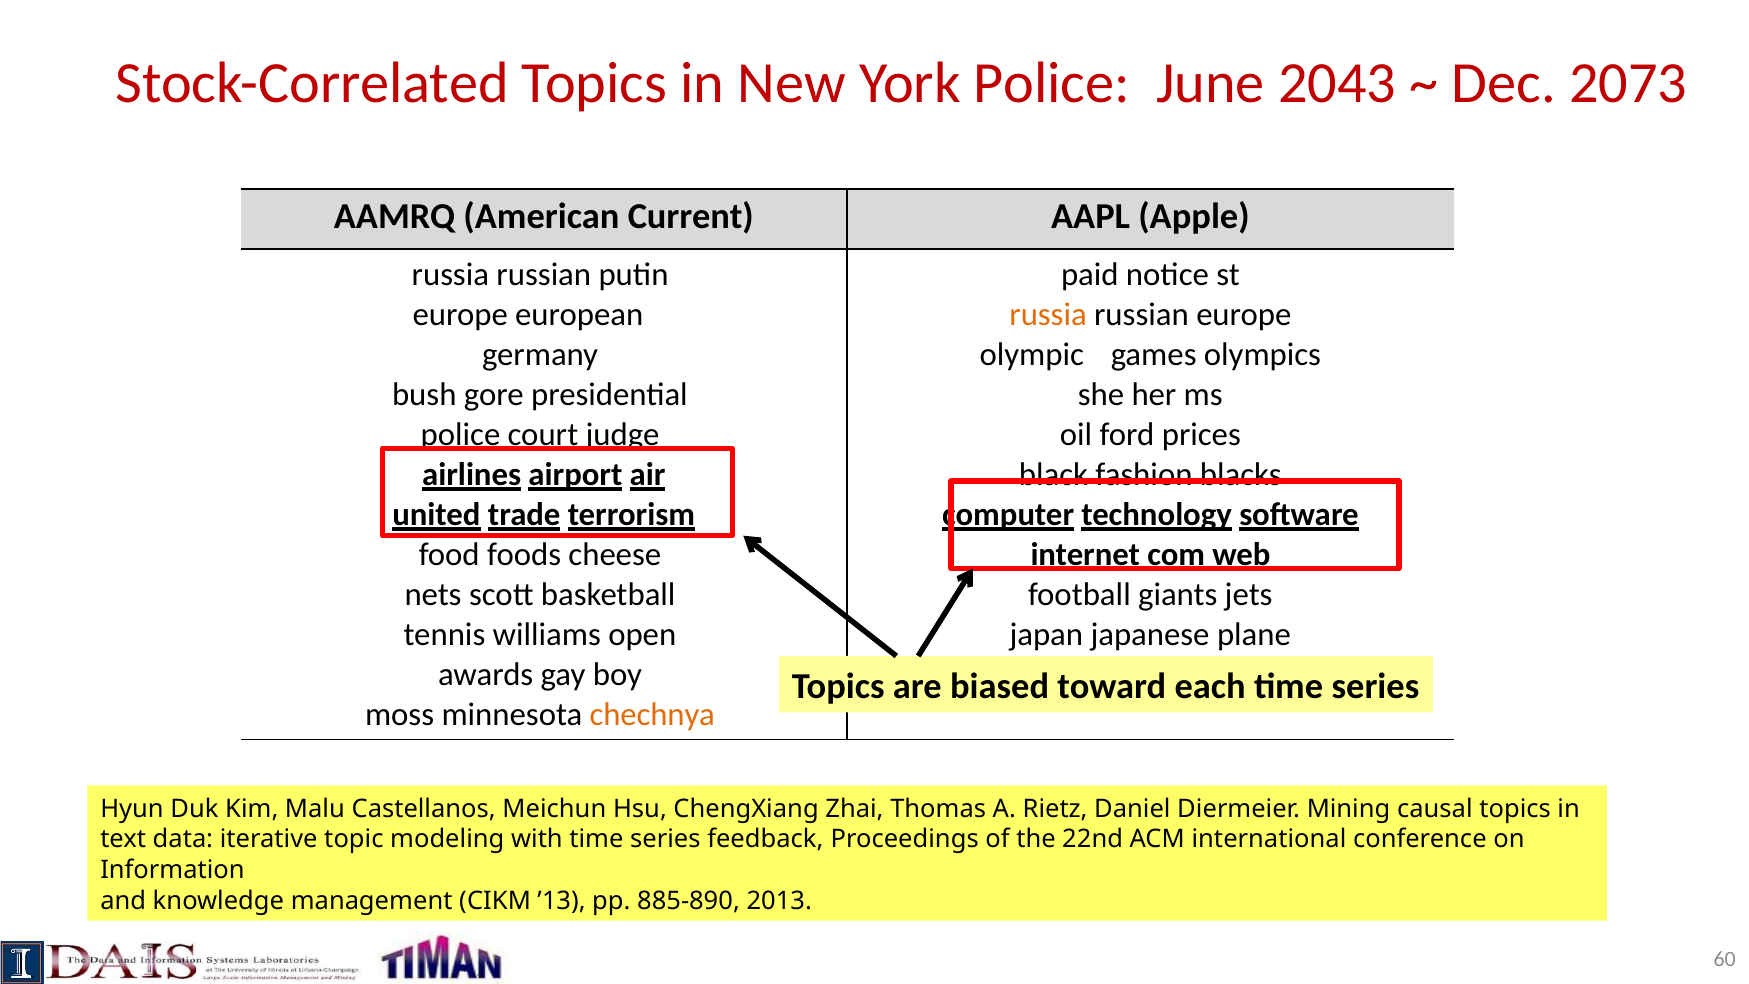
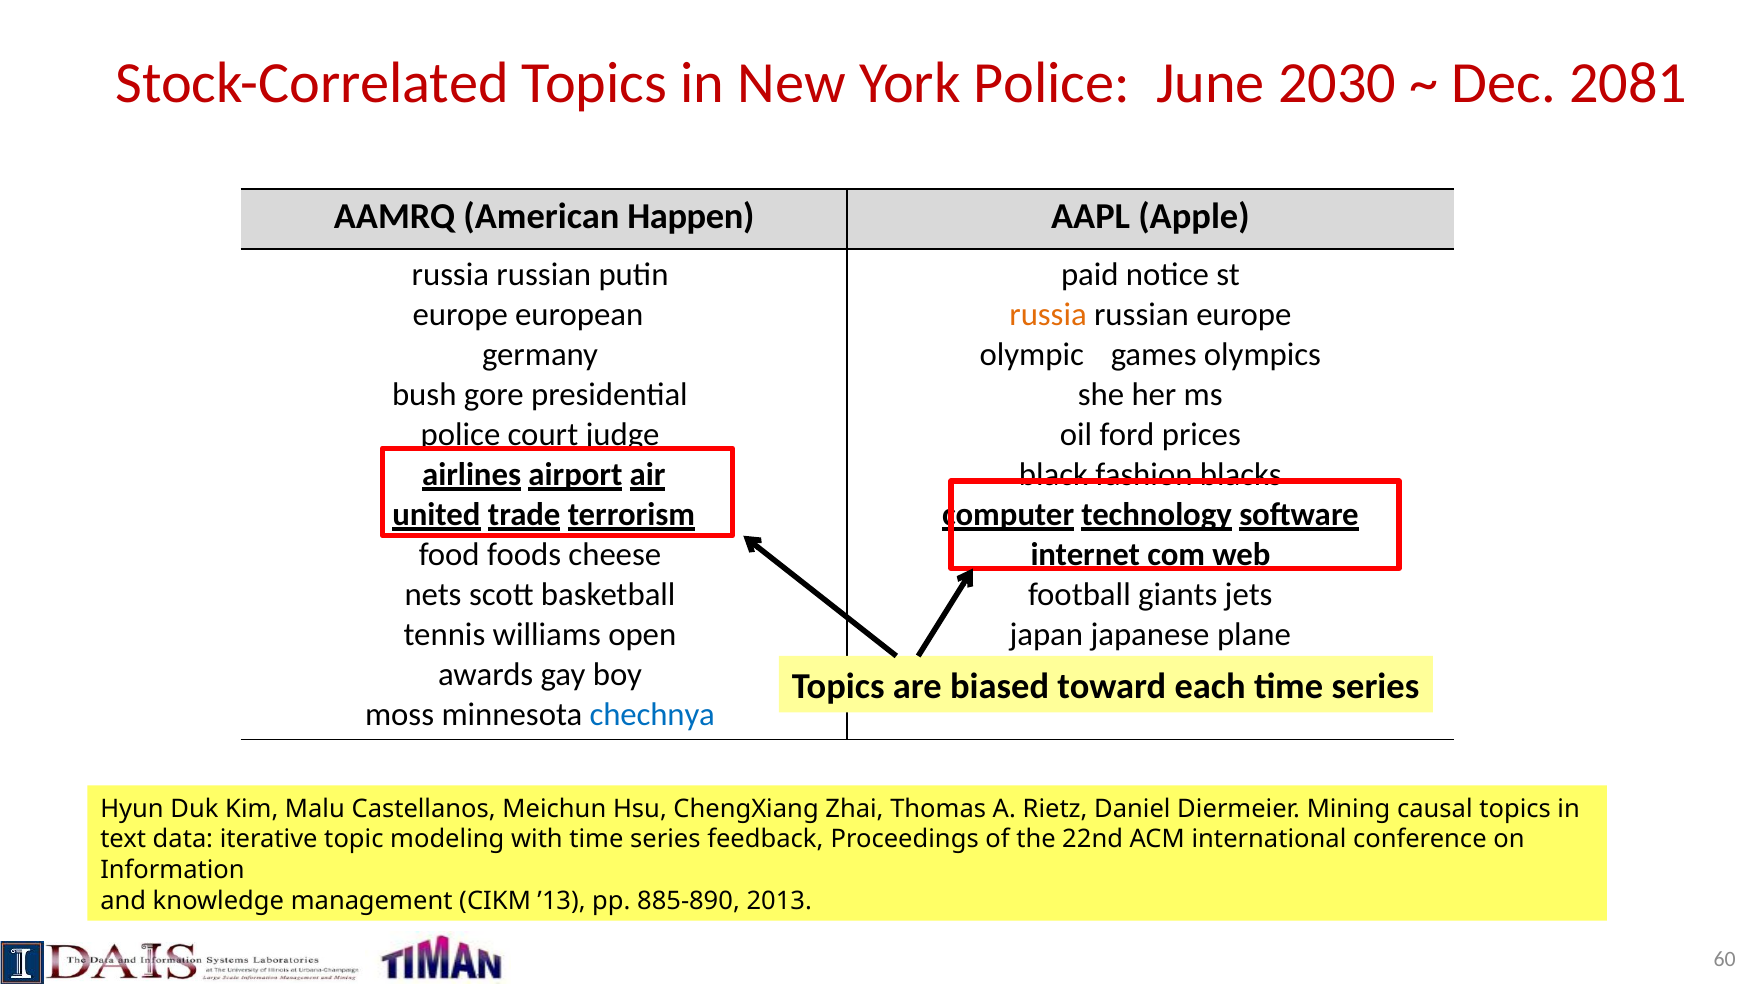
2043: 2043 -> 2030
2073: 2073 -> 2081
Current: Current -> Happen
chechnya colour: orange -> blue
